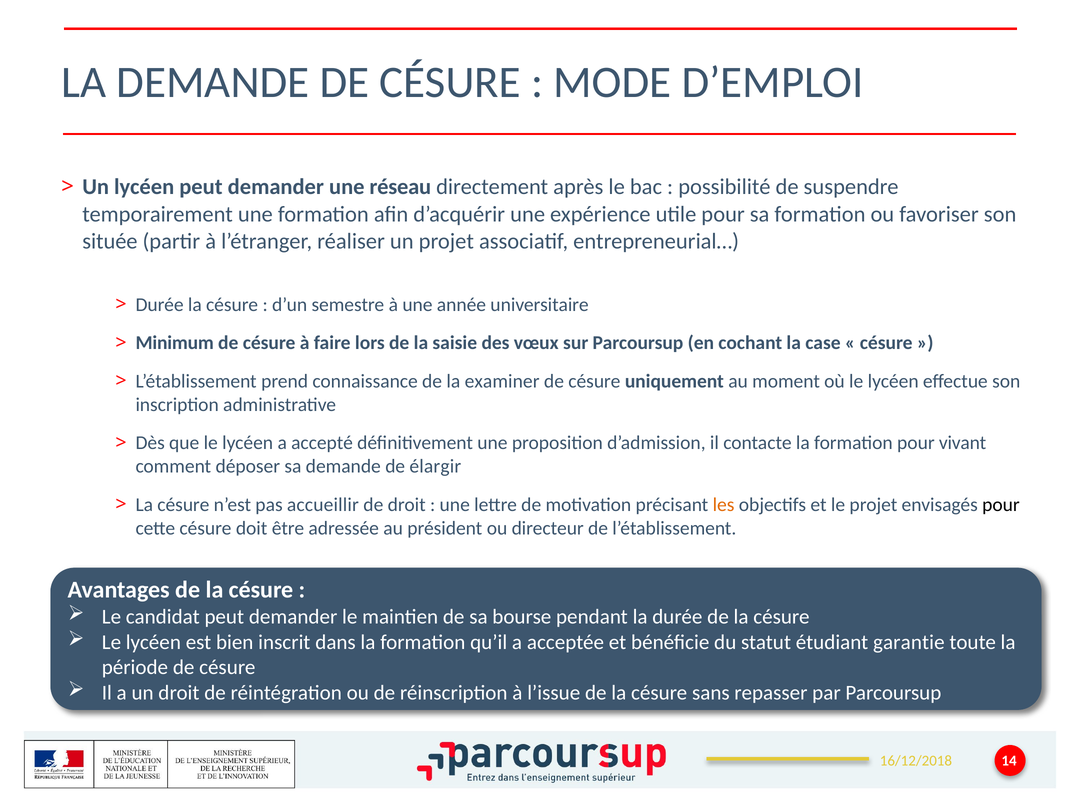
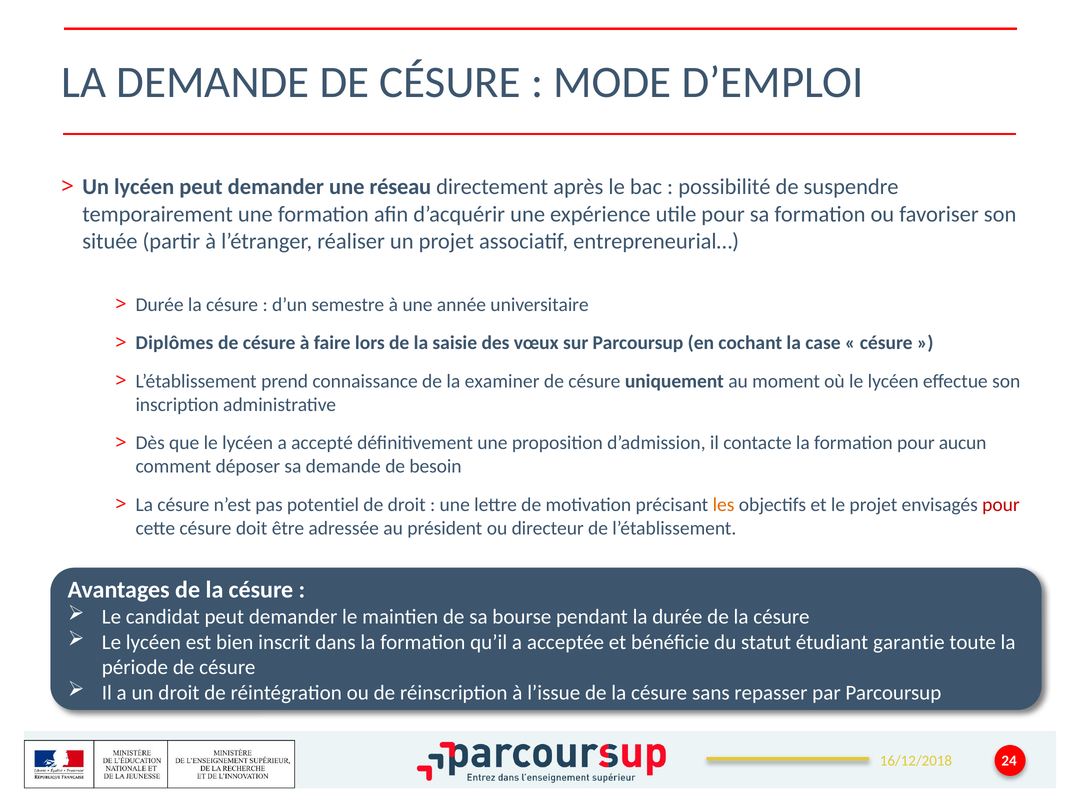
Minimum: Minimum -> Diplômes
vivant: vivant -> aucun
élargir: élargir -> besoin
accueillir: accueillir -> potentiel
pour at (1001, 504) colour: black -> red
14: 14 -> 24
